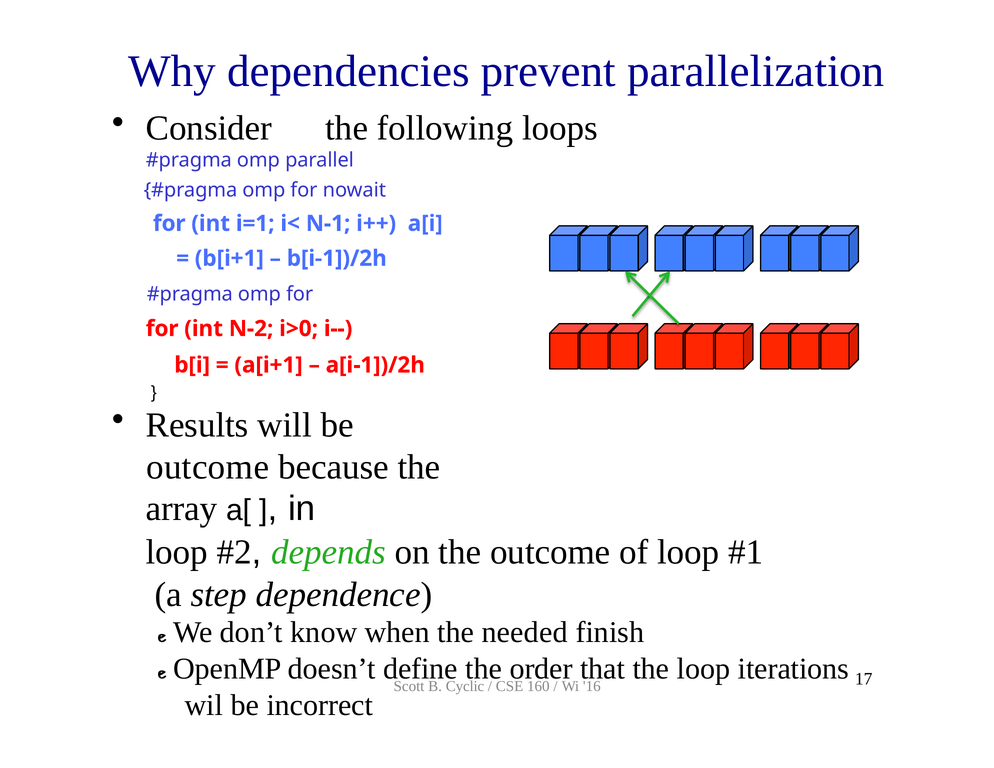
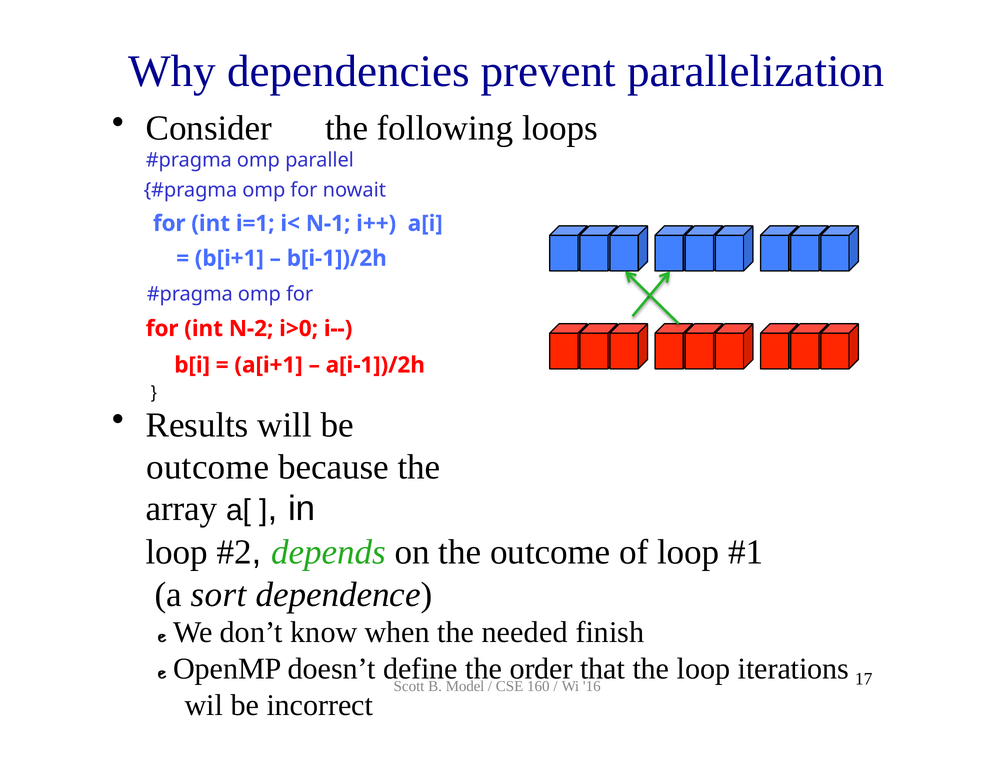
step: step -> sort
Cyclic: Cyclic -> Model
